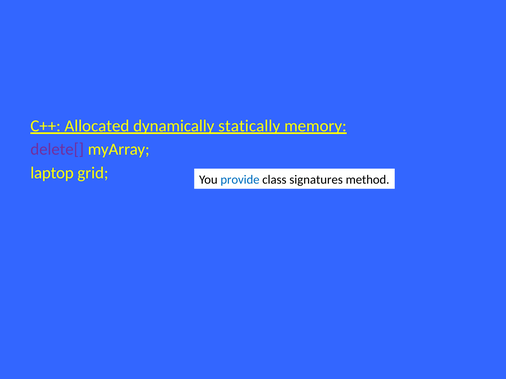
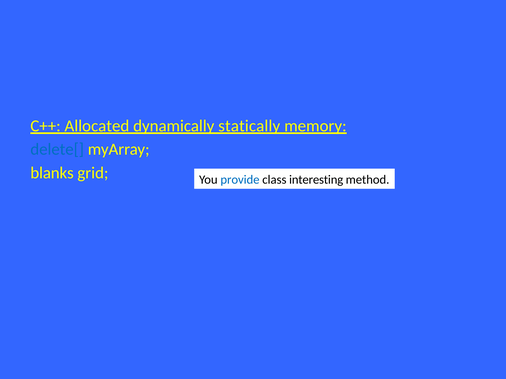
delete[ colour: purple -> blue
laptop: laptop -> blanks
signatures: signatures -> interesting
